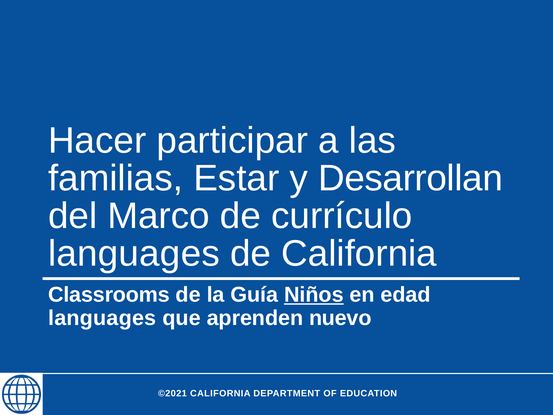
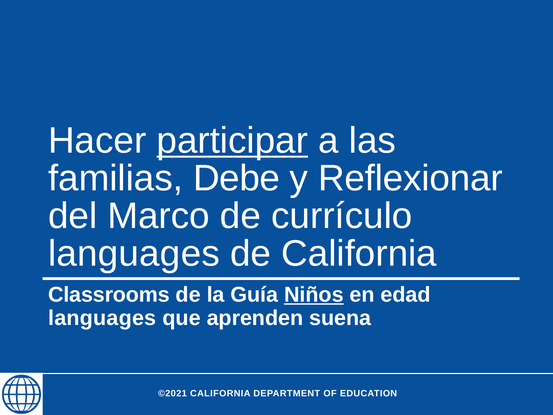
participar underline: none -> present
Estar: Estar -> Debe
Desarrollan: Desarrollan -> Reflexionar
nuevo: nuevo -> suena
